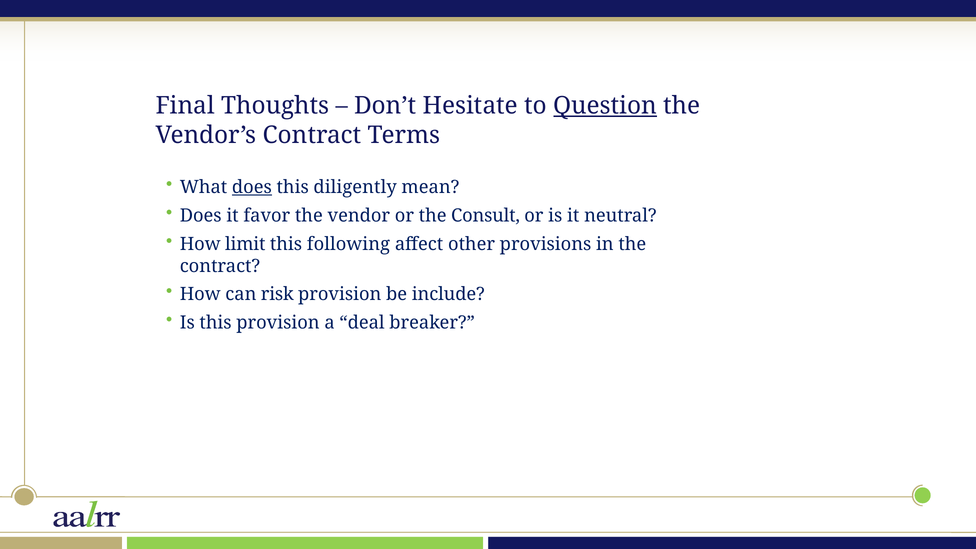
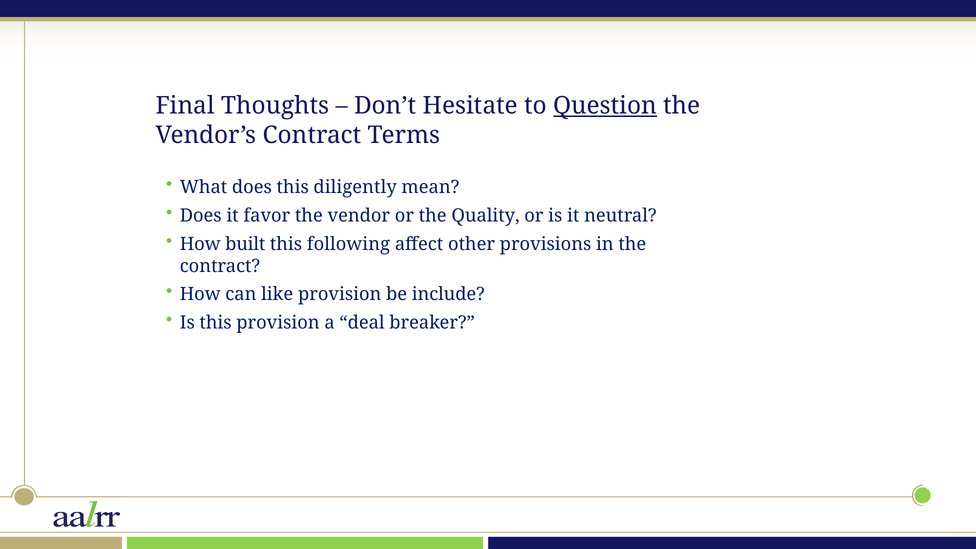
does at (252, 187) underline: present -> none
Consult: Consult -> Quality
limit: limit -> built
risk: risk -> like
